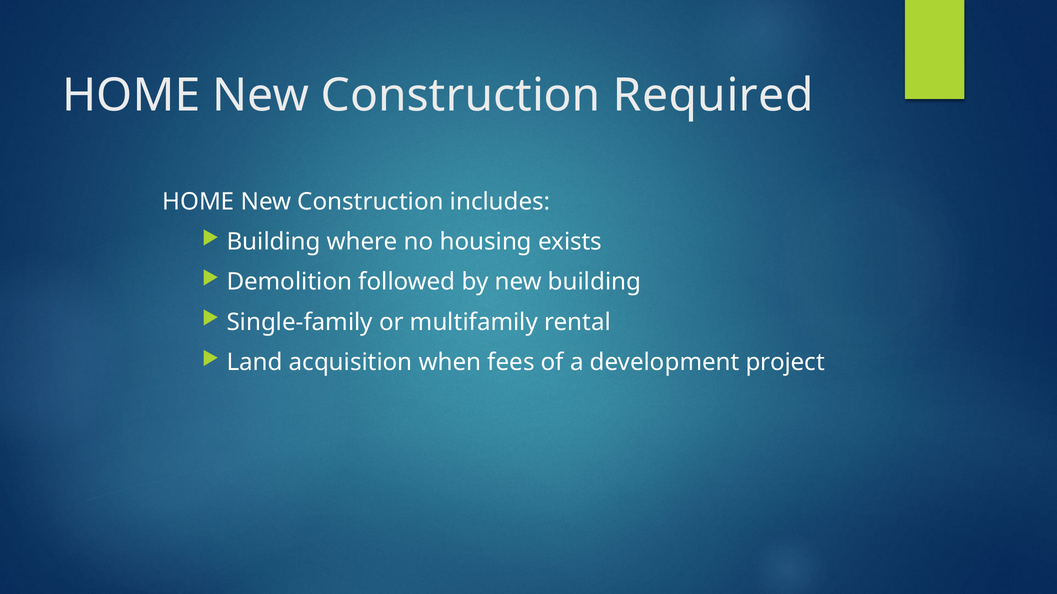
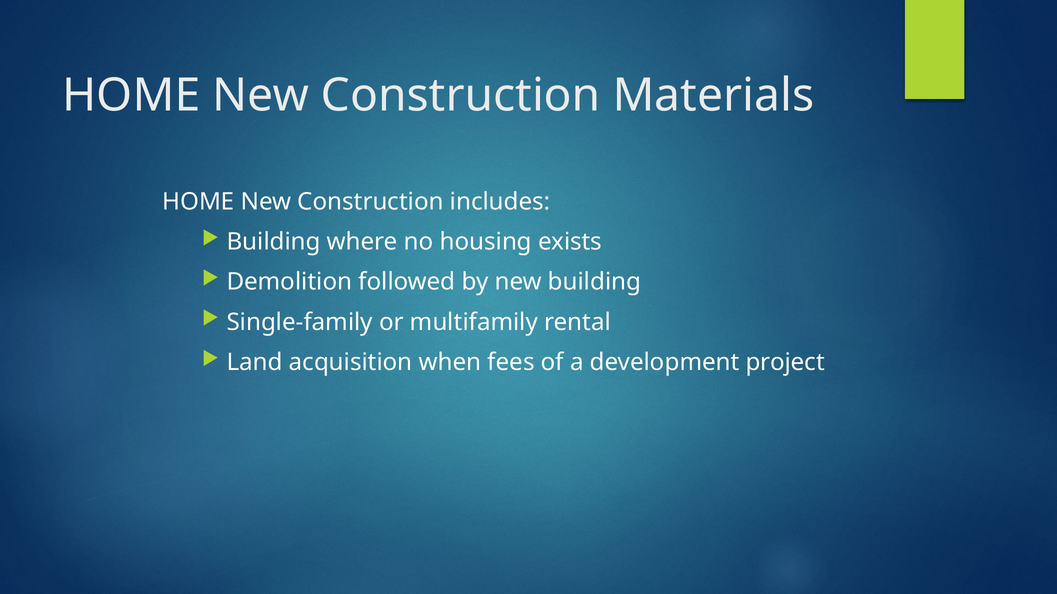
Required: Required -> Materials
